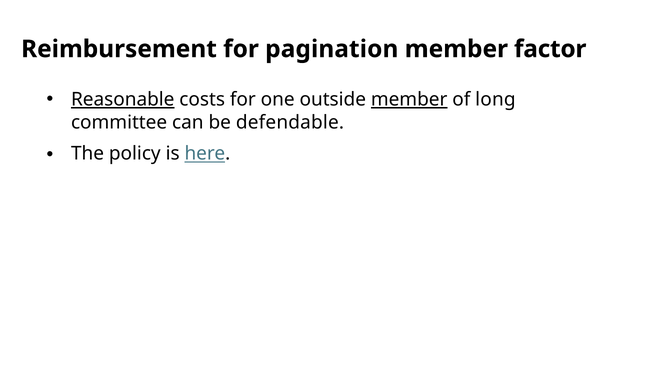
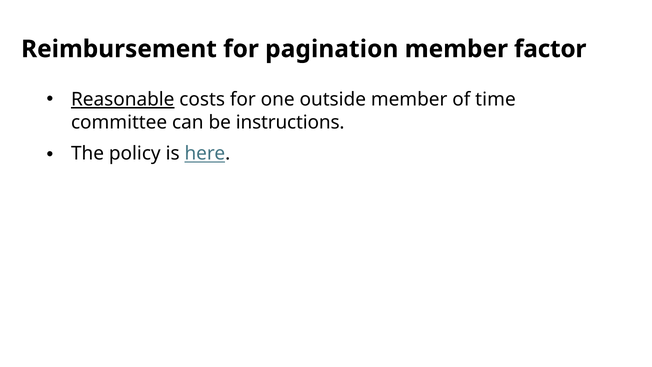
member at (409, 100) underline: present -> none
long: long -> time
defendable: defendable -> instructions
